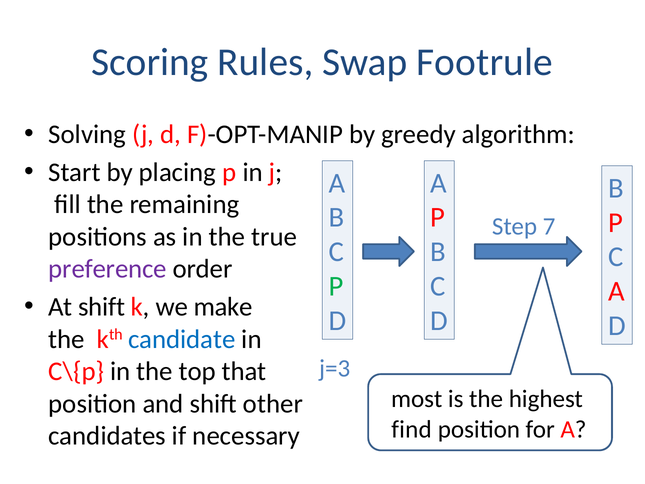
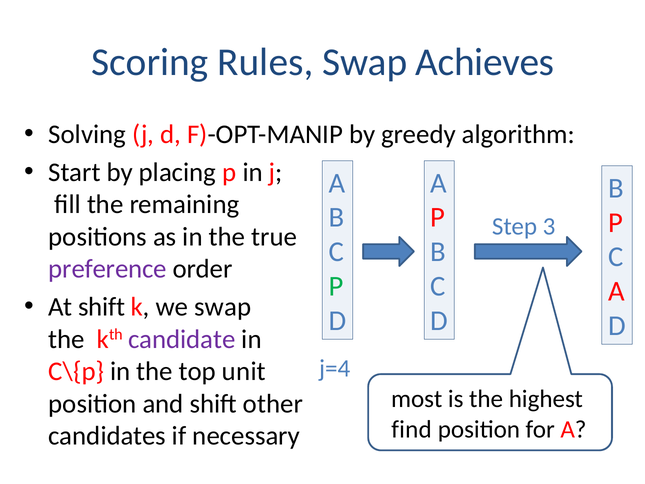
Footrule: Footrule -> Achieves
7: 7 -> 3
we make: make -> swap
candidate colour: blue -> purple
j=3: j=3 -> j=4
that: that -> unit
